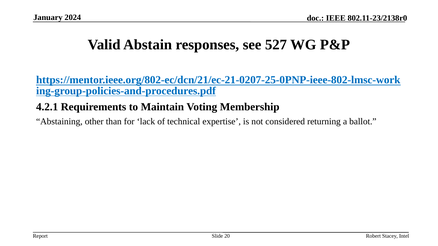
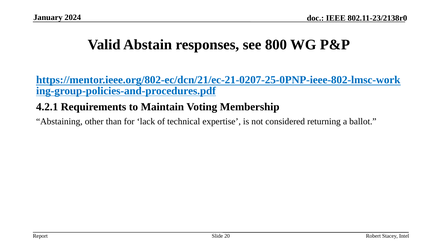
527: 527 -> 800
